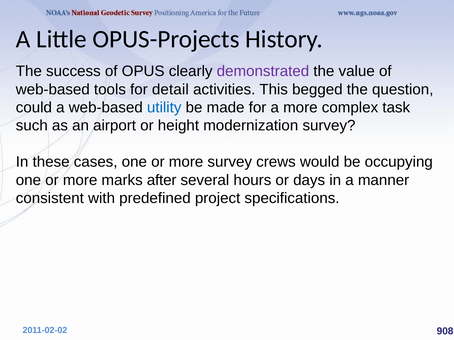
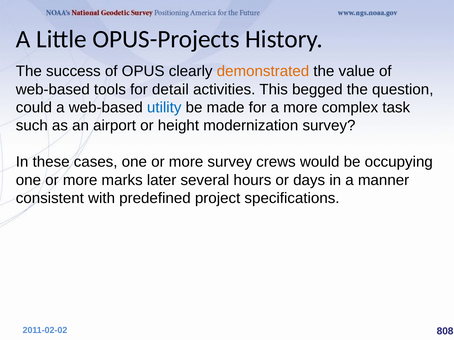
demonstrated colour: purple -> orange
after: after -> later
908: 908 -> 808
